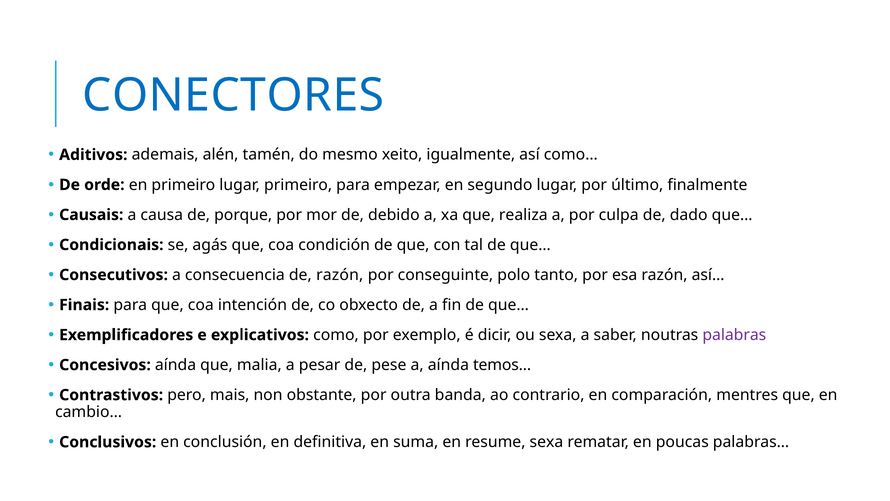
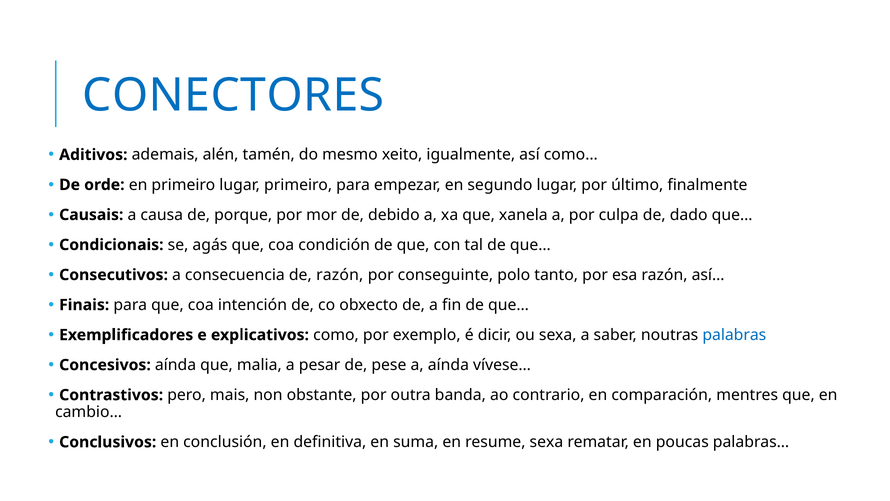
realiza: realiza -> xanela
palabras colour: purple -> blue
temos…: temos… -> vívese…
